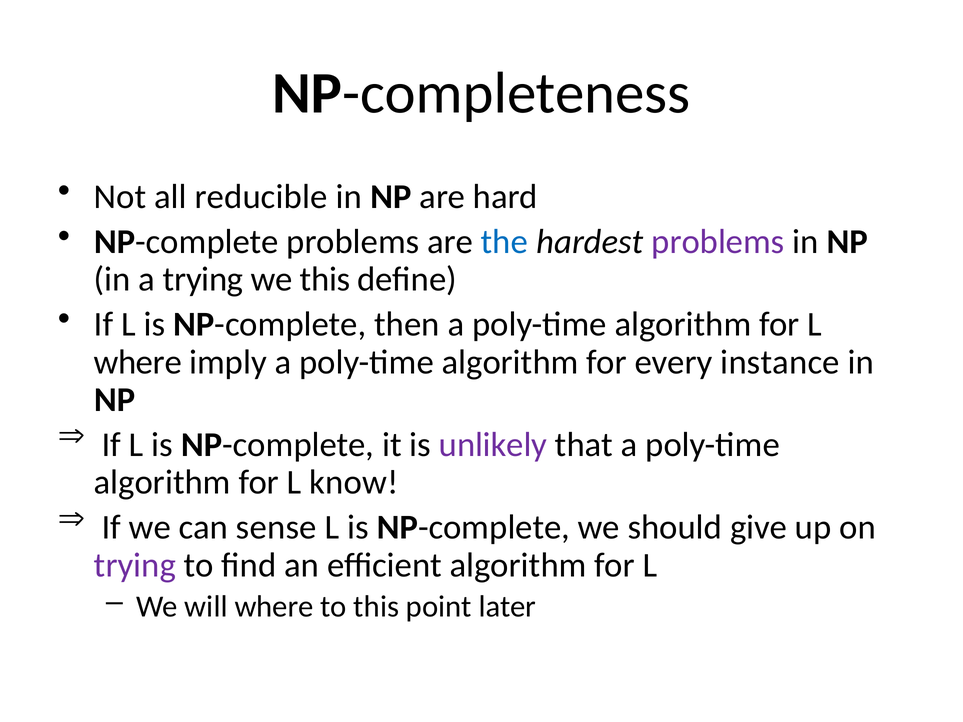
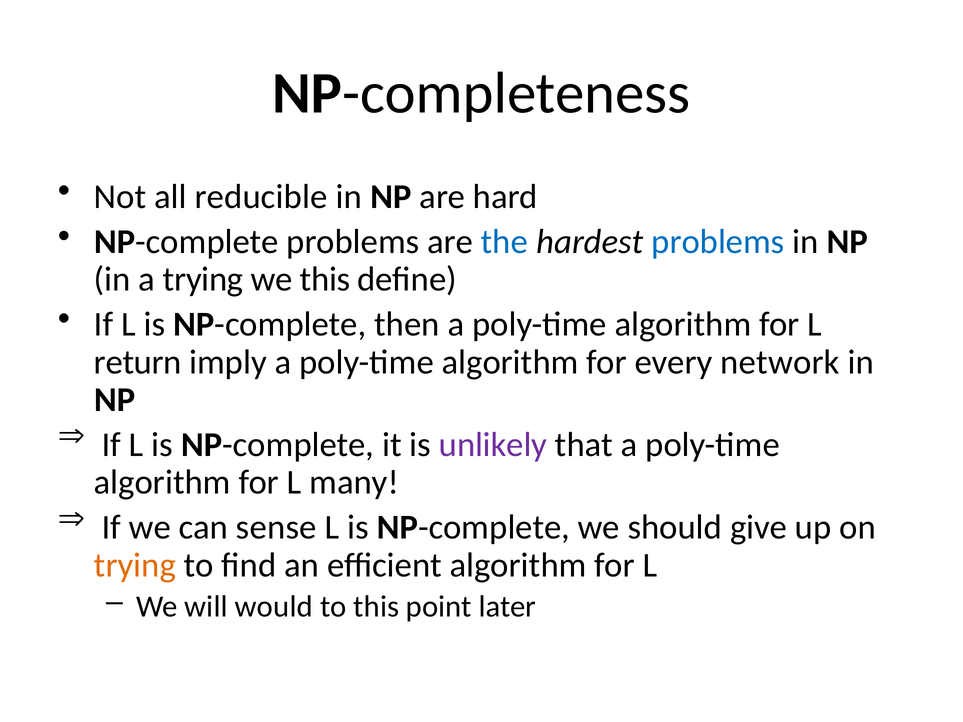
problems at (718, 242) colour: purple -> blue
where at (138, 362): where -> return
instance: instance -> network
know: know -> many
trying at (135, 565) colour: purple -> orange
will where: where -> would
